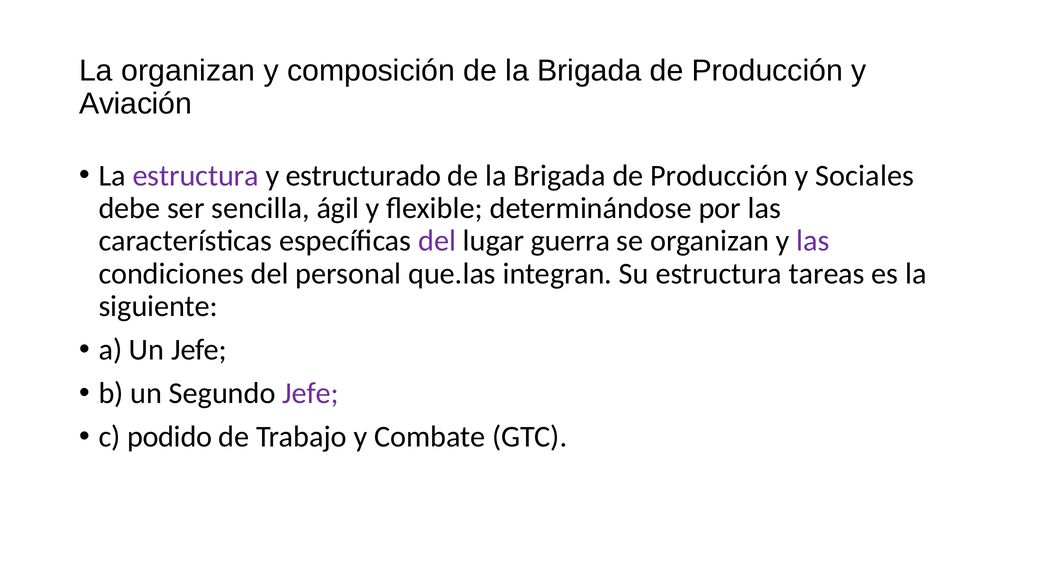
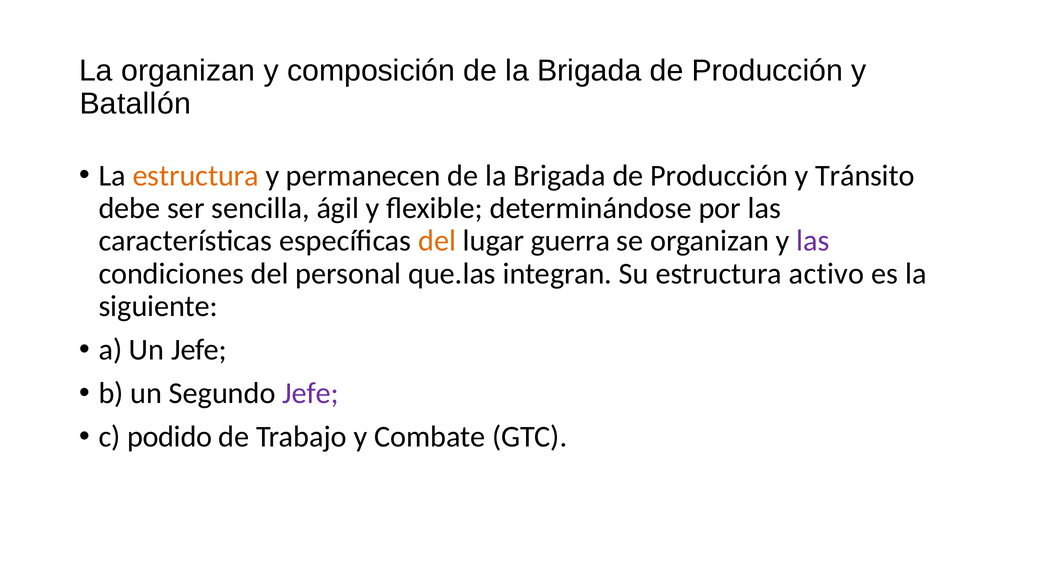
Aviación: Aviación -> Batallón
estructura at (196, 175) colour: purple -> orange
estructurado: estructurado -> permanecen
Sociales: Sociales -> Tránsito
del at (437, 241) colour: purple -> orange
tareas: tareas -> activo
